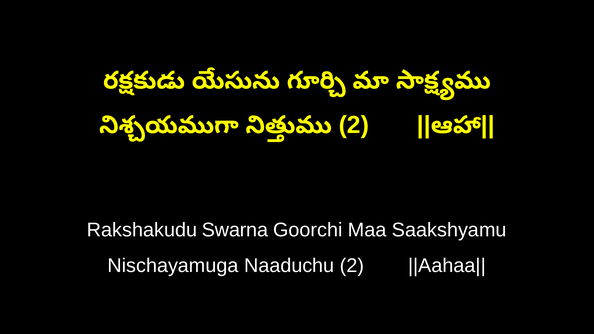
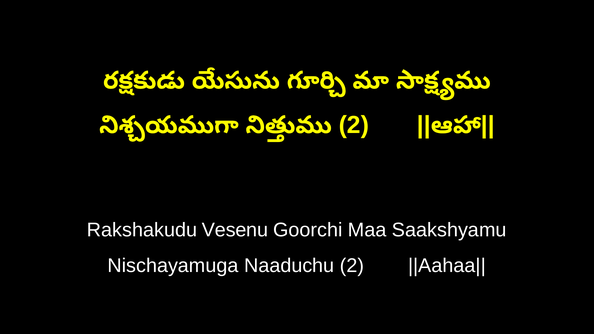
Swarna: Swarna -> Vesenu
